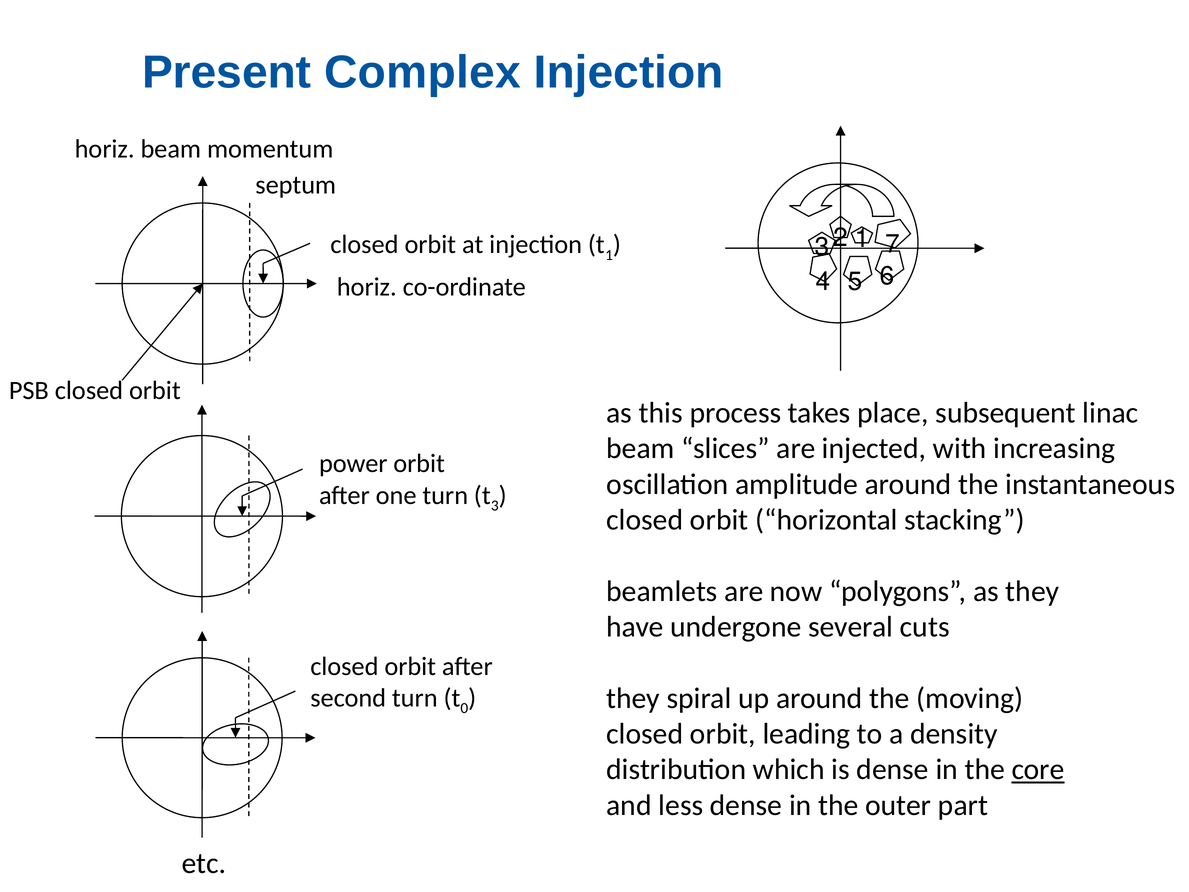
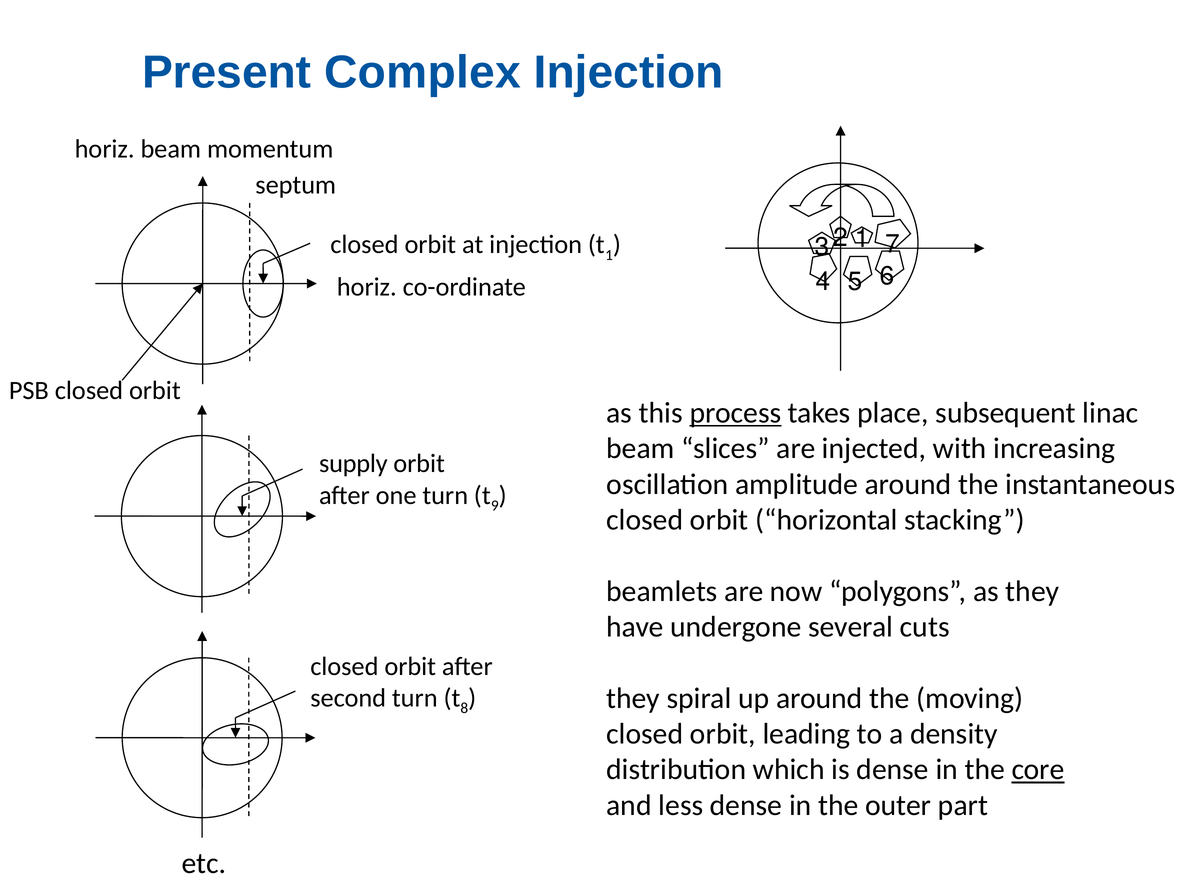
process underline: none -> present
power: power -> supply
3 at (495, 505): 3 -> 9
0: 0 -> 8
